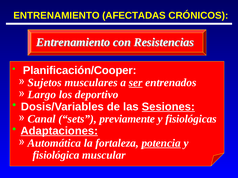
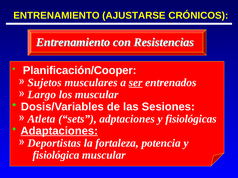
AFECTADAS: AFECTADAS -> AJUSTARSE
los deportivo: deportivo -> muscular
Sesiones underline: present -> none
Canal: Canal -> Atleta
previamente: previamente -> adptaciones
Automática: Automática -> Deportistas
potencia underline: present -> none
